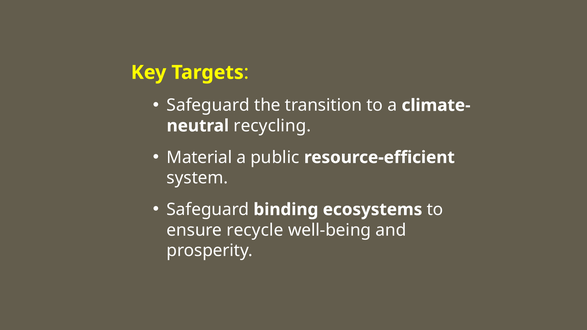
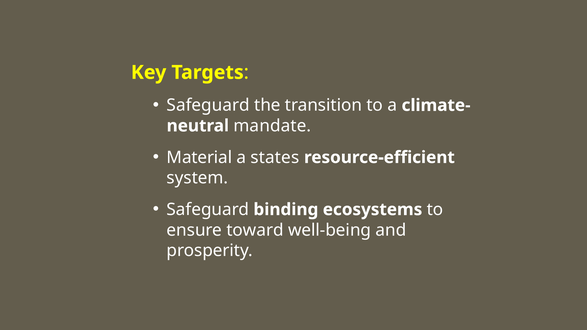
recycling: recycling -> mandate
public: public -> states
recycle: recycle -> toward
